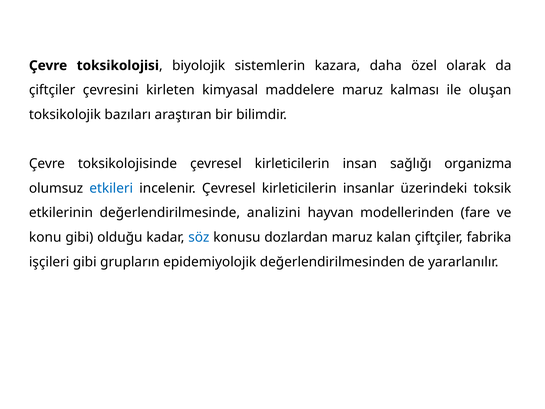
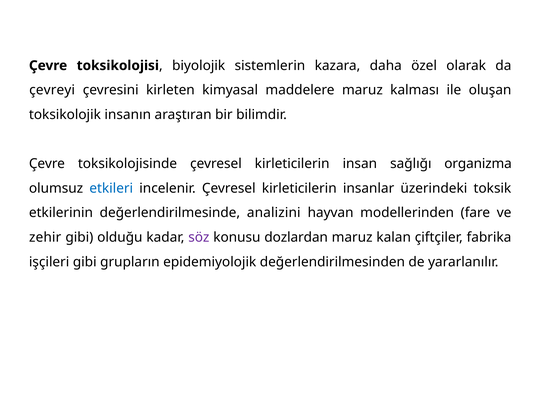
çiftçiler at (52, 90): çiftçiler -> çevreyi
bazıları: bazıları -> insanın
konu: konu -> zehir
söz colour: blue -> purple
